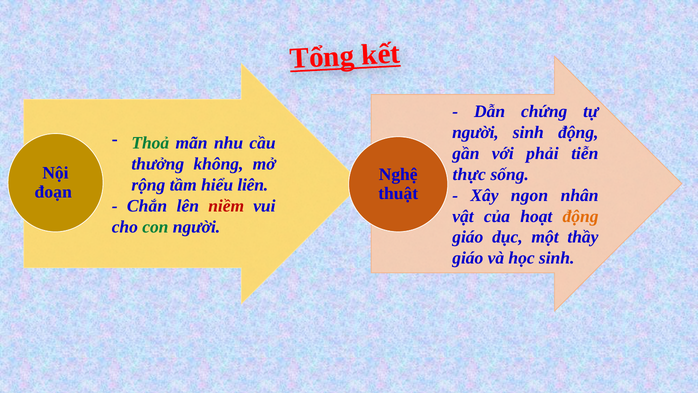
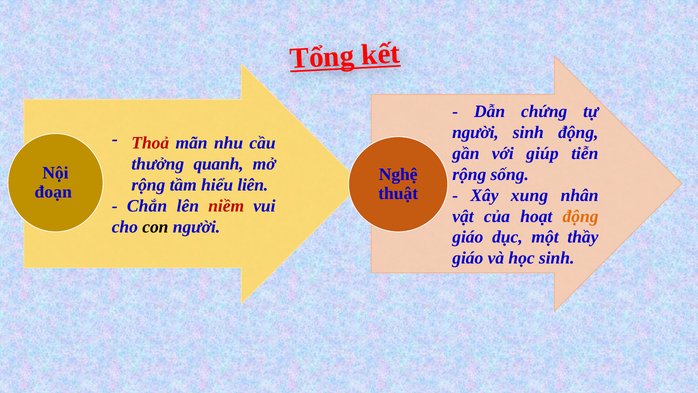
Thoả colour: green -> red
phải: phải -> giúp
không: không -> quanh
thực at (469, 174): thực -> rộng
ngon: ngon -> xung
con colour: green -> black
